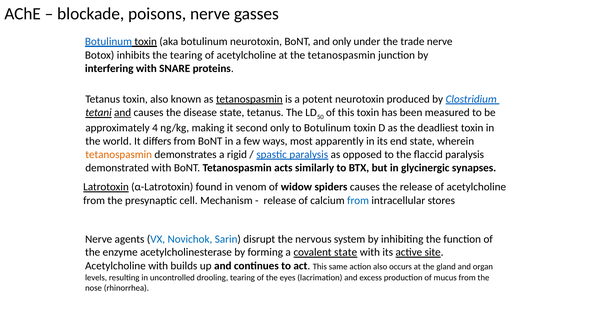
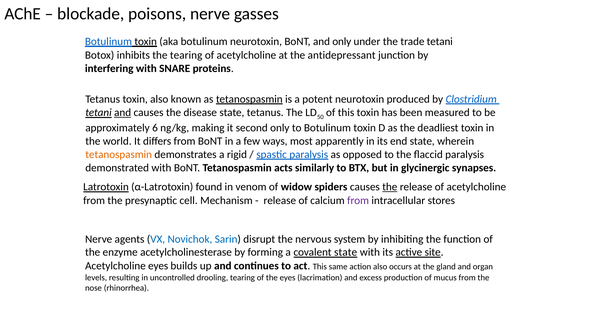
trade nerve: nerve -> tetani
the tetanospasmin: tetanospasmin -> antidepressant
4: 4 -> 6
the at (390, 187) underline: none -> present
from at (358, 200) colour: blue -> purple
Acetylcholine with: with -> eyes
